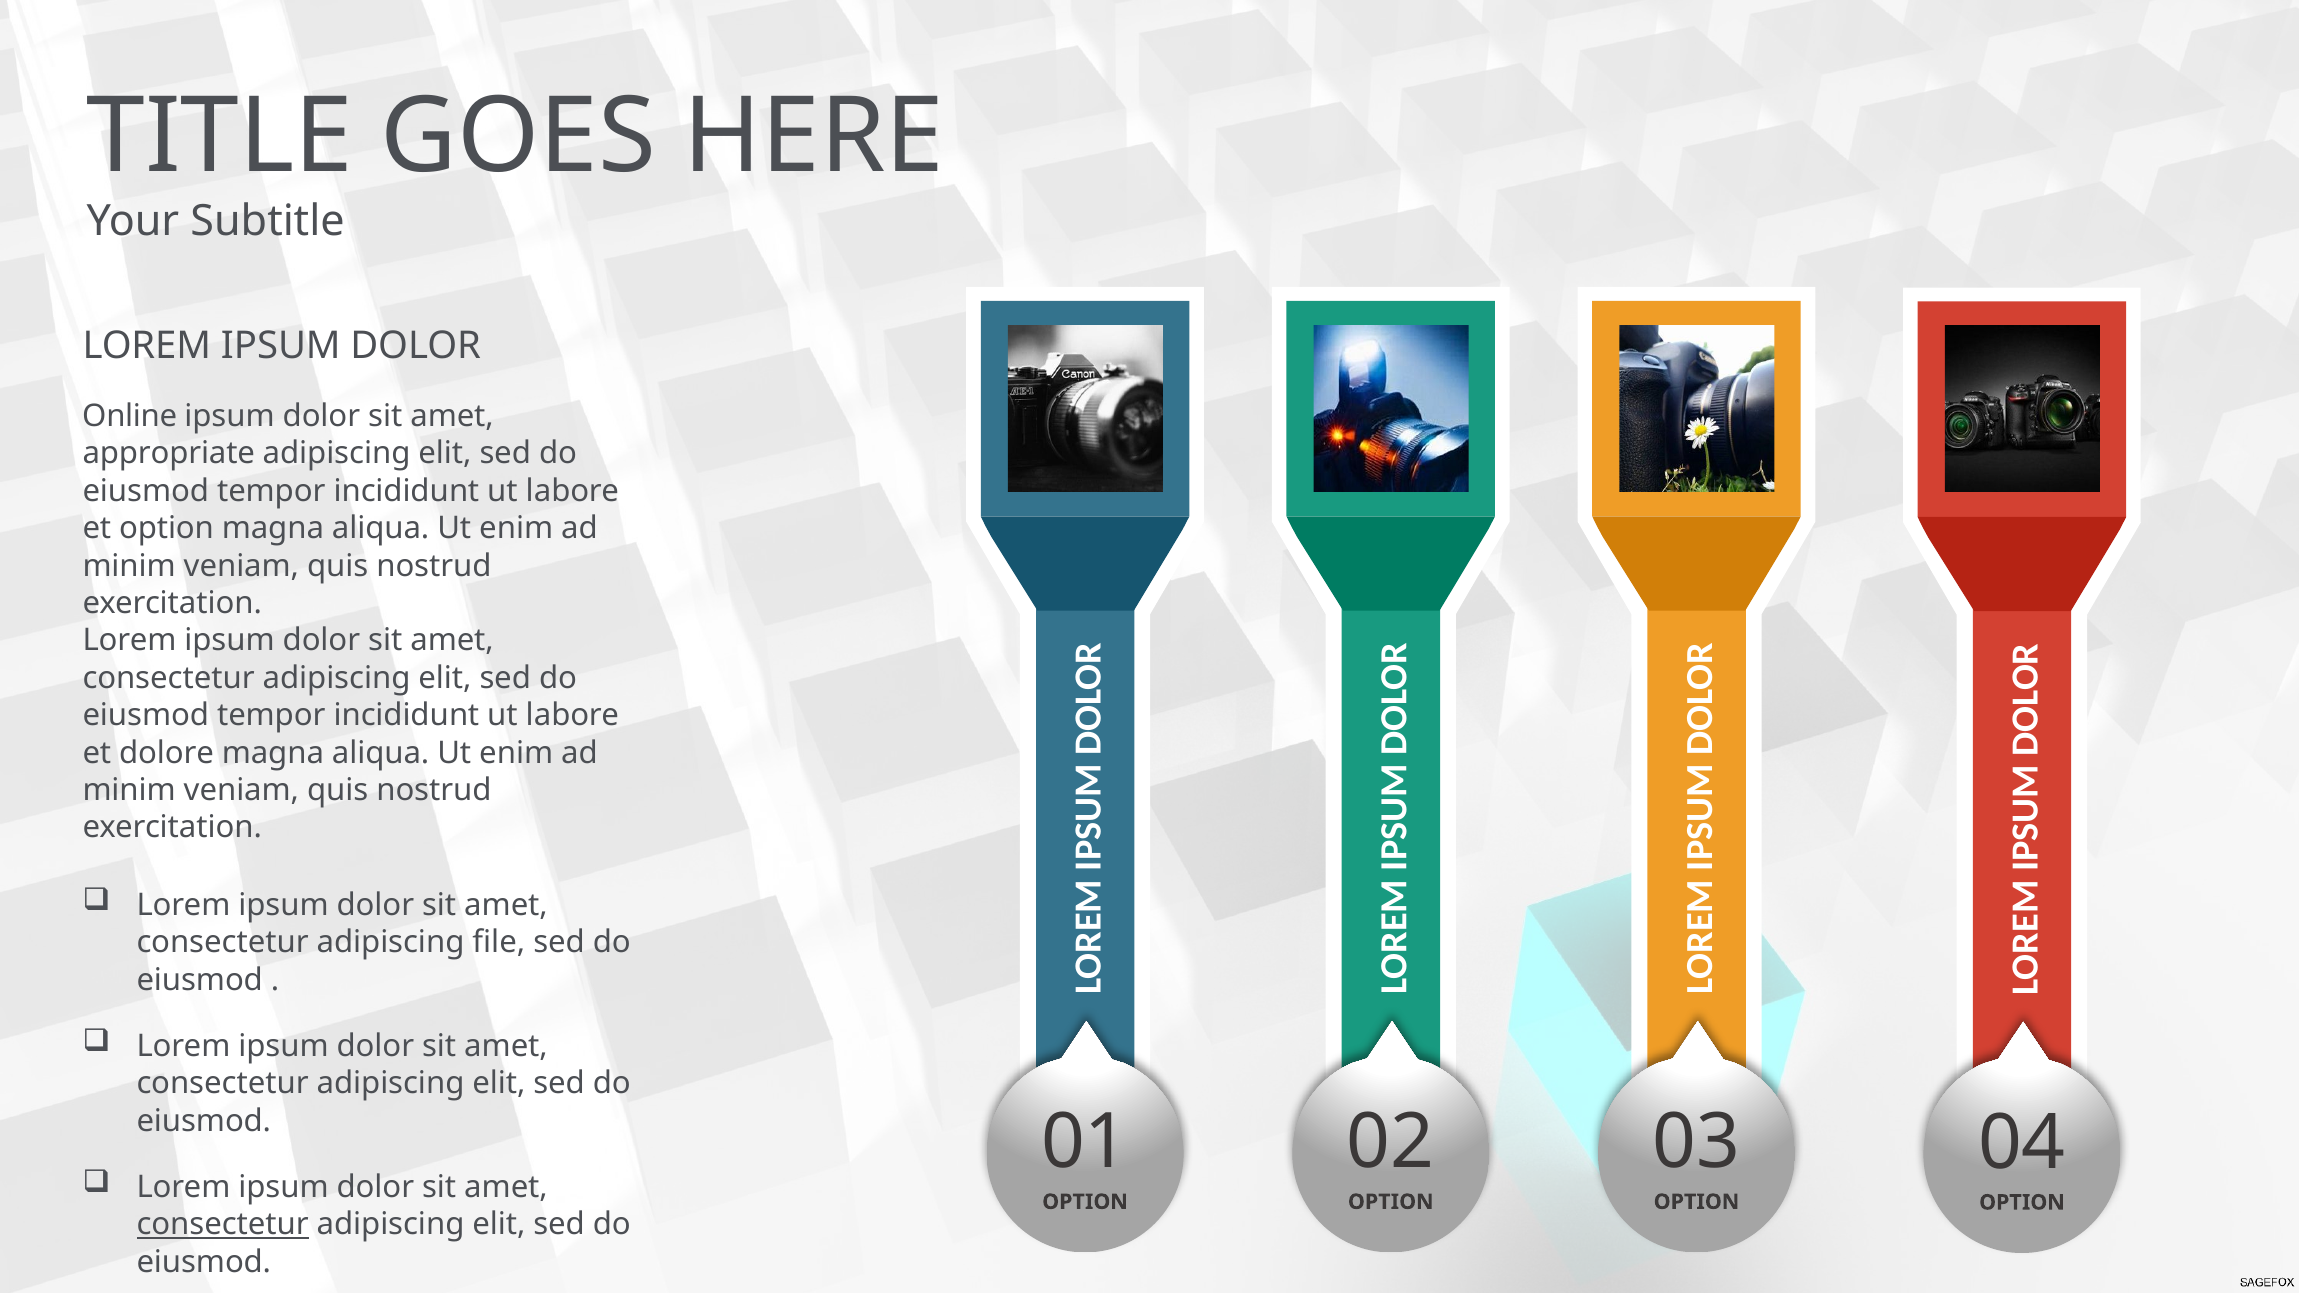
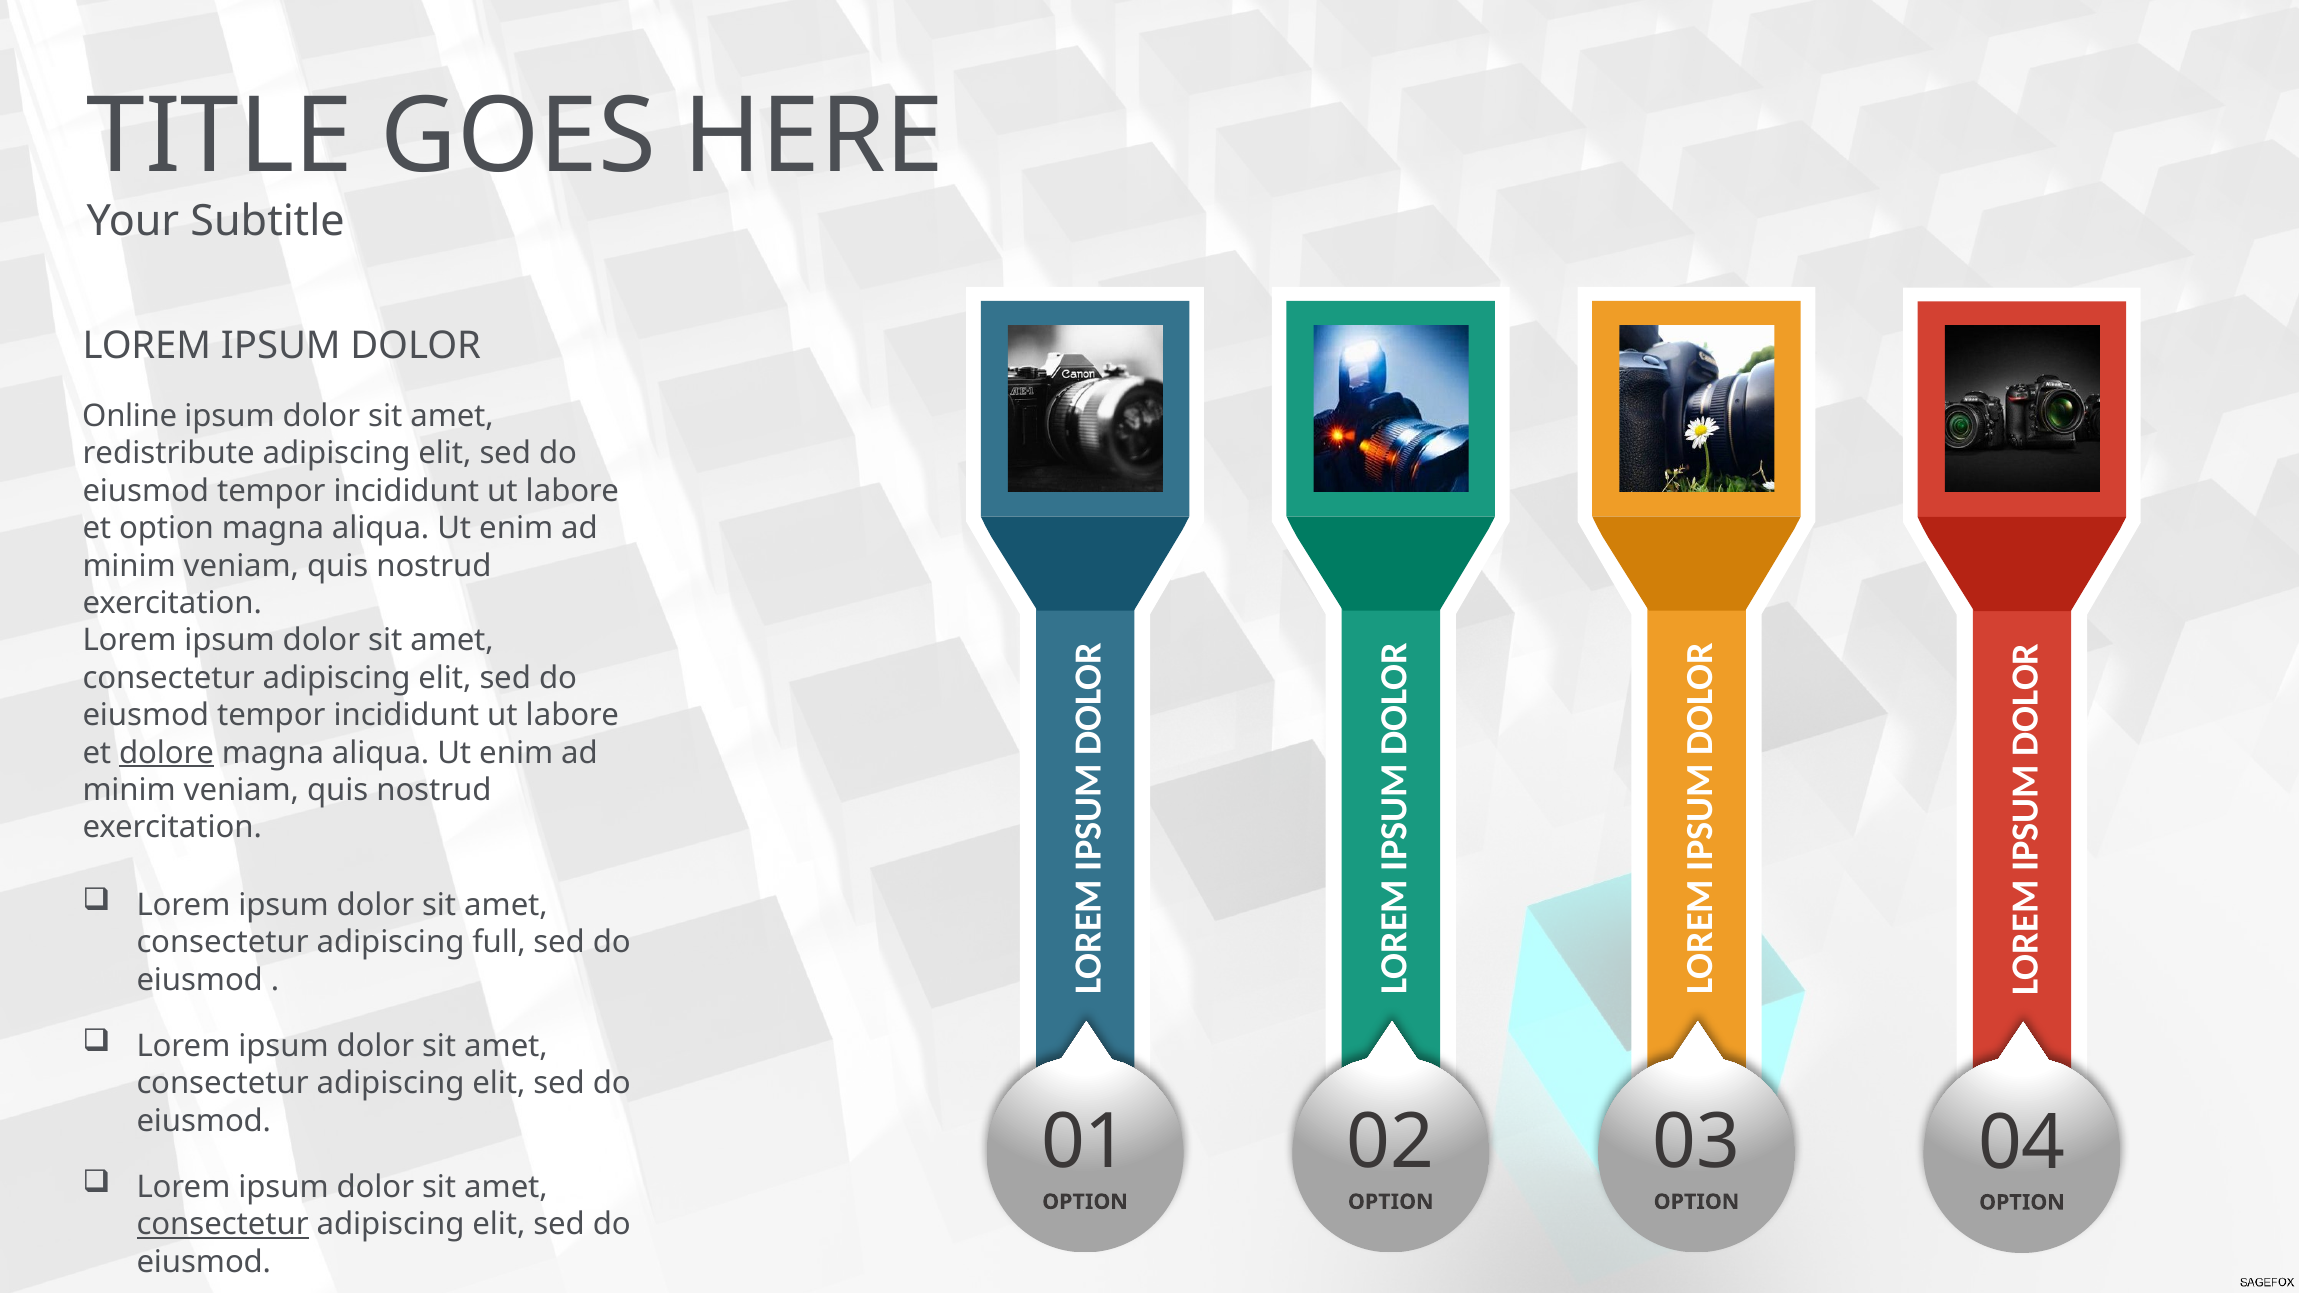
appropriate: appropriate -> redistribute
dolore underline: none -> present
file: file -> full
